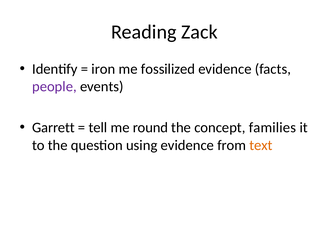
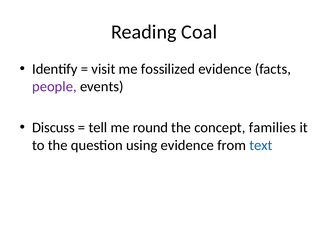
Zack: Zack -> Coal
iron: iron -> visit
Garrett: Garrett -> Discuss
text colour: orange -> blue
